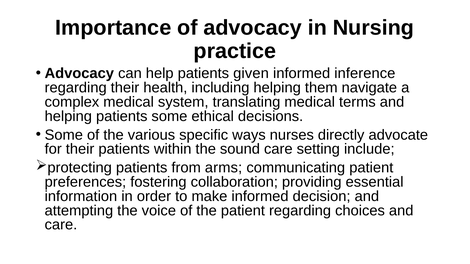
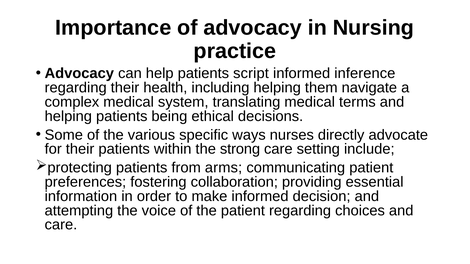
given: given -> script
patients some: some -> being
sound: sound -> strong
